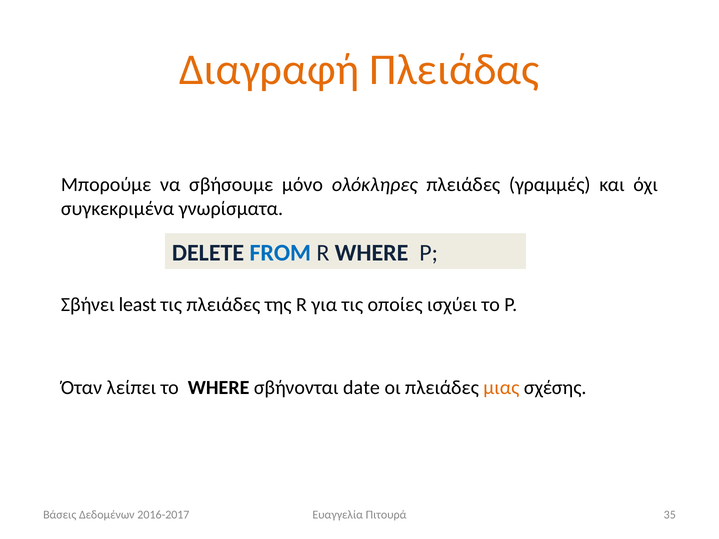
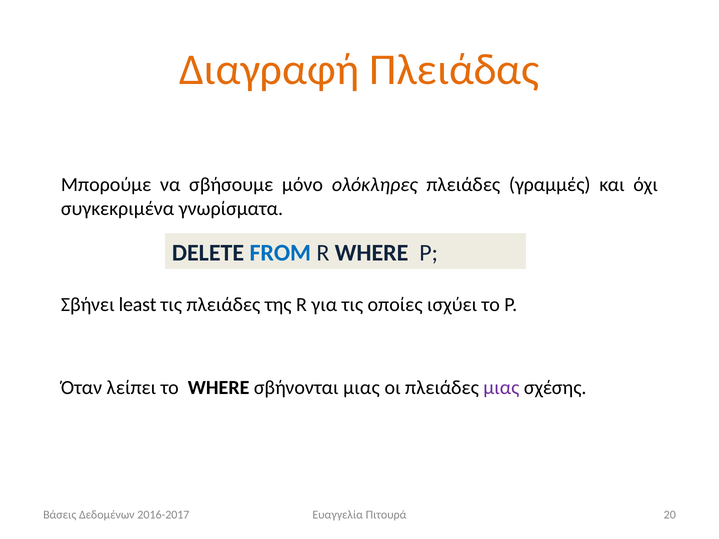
σβήνονται date: date -> μιας
μιας at (501, 388) colour: orange -> purple
35: 35 -> 20
